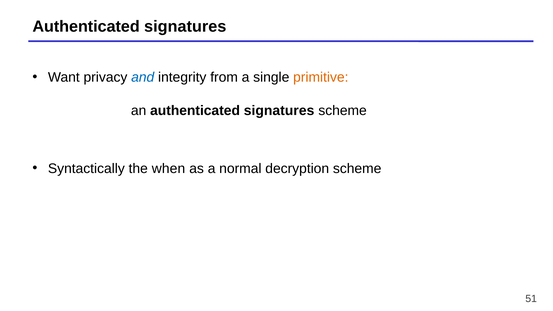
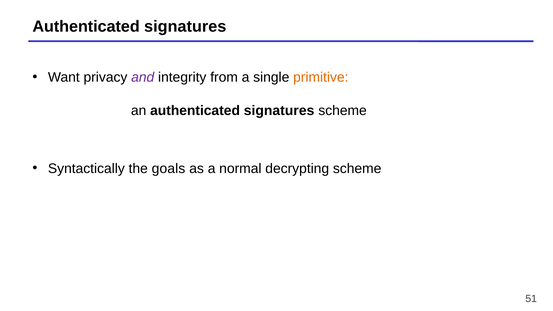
and colour: blue -> purple
when: when -> goals
decryption: decryption -> decrypting
